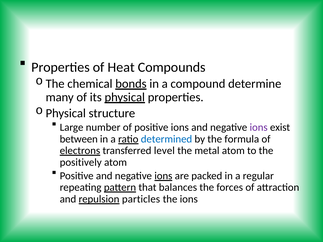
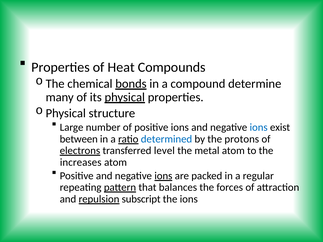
ions at (259, 128) colour: purple -> blue
formula: formula -> protons
positively: positively -> increases
particles: particles -> subscript
